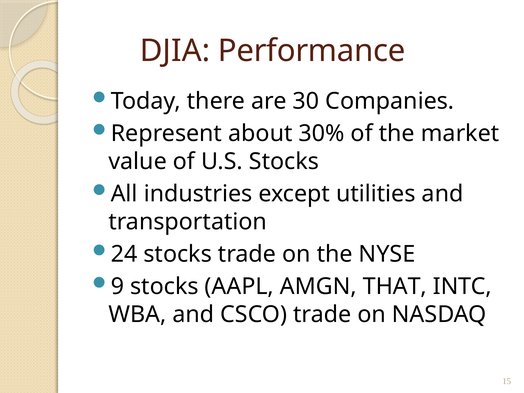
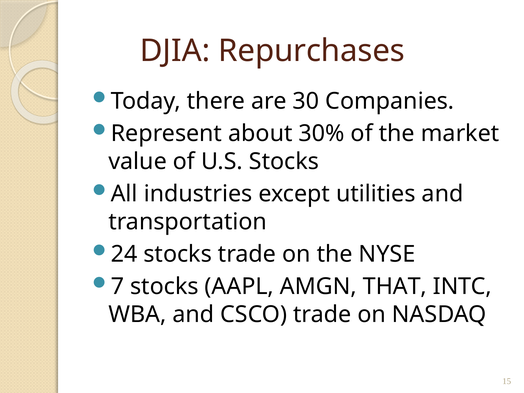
Performance: Performance -> Repurchases
9: 9 -> 7
